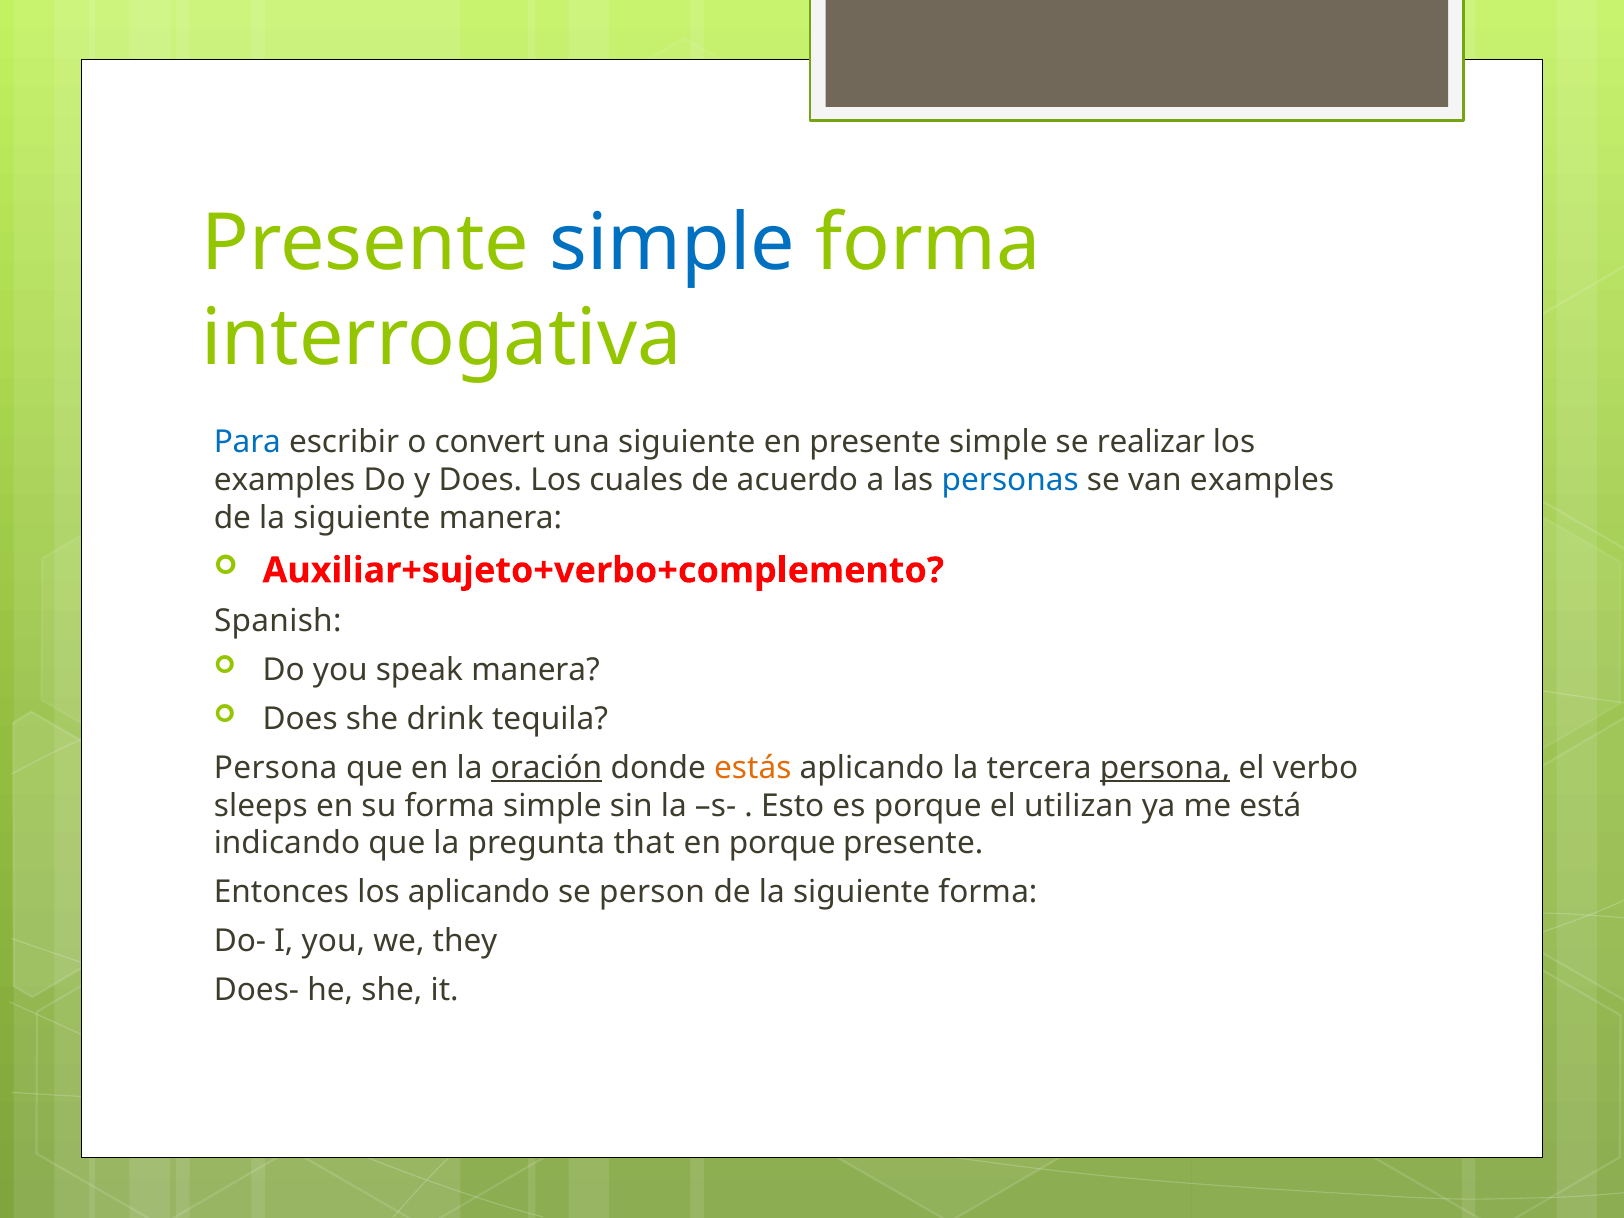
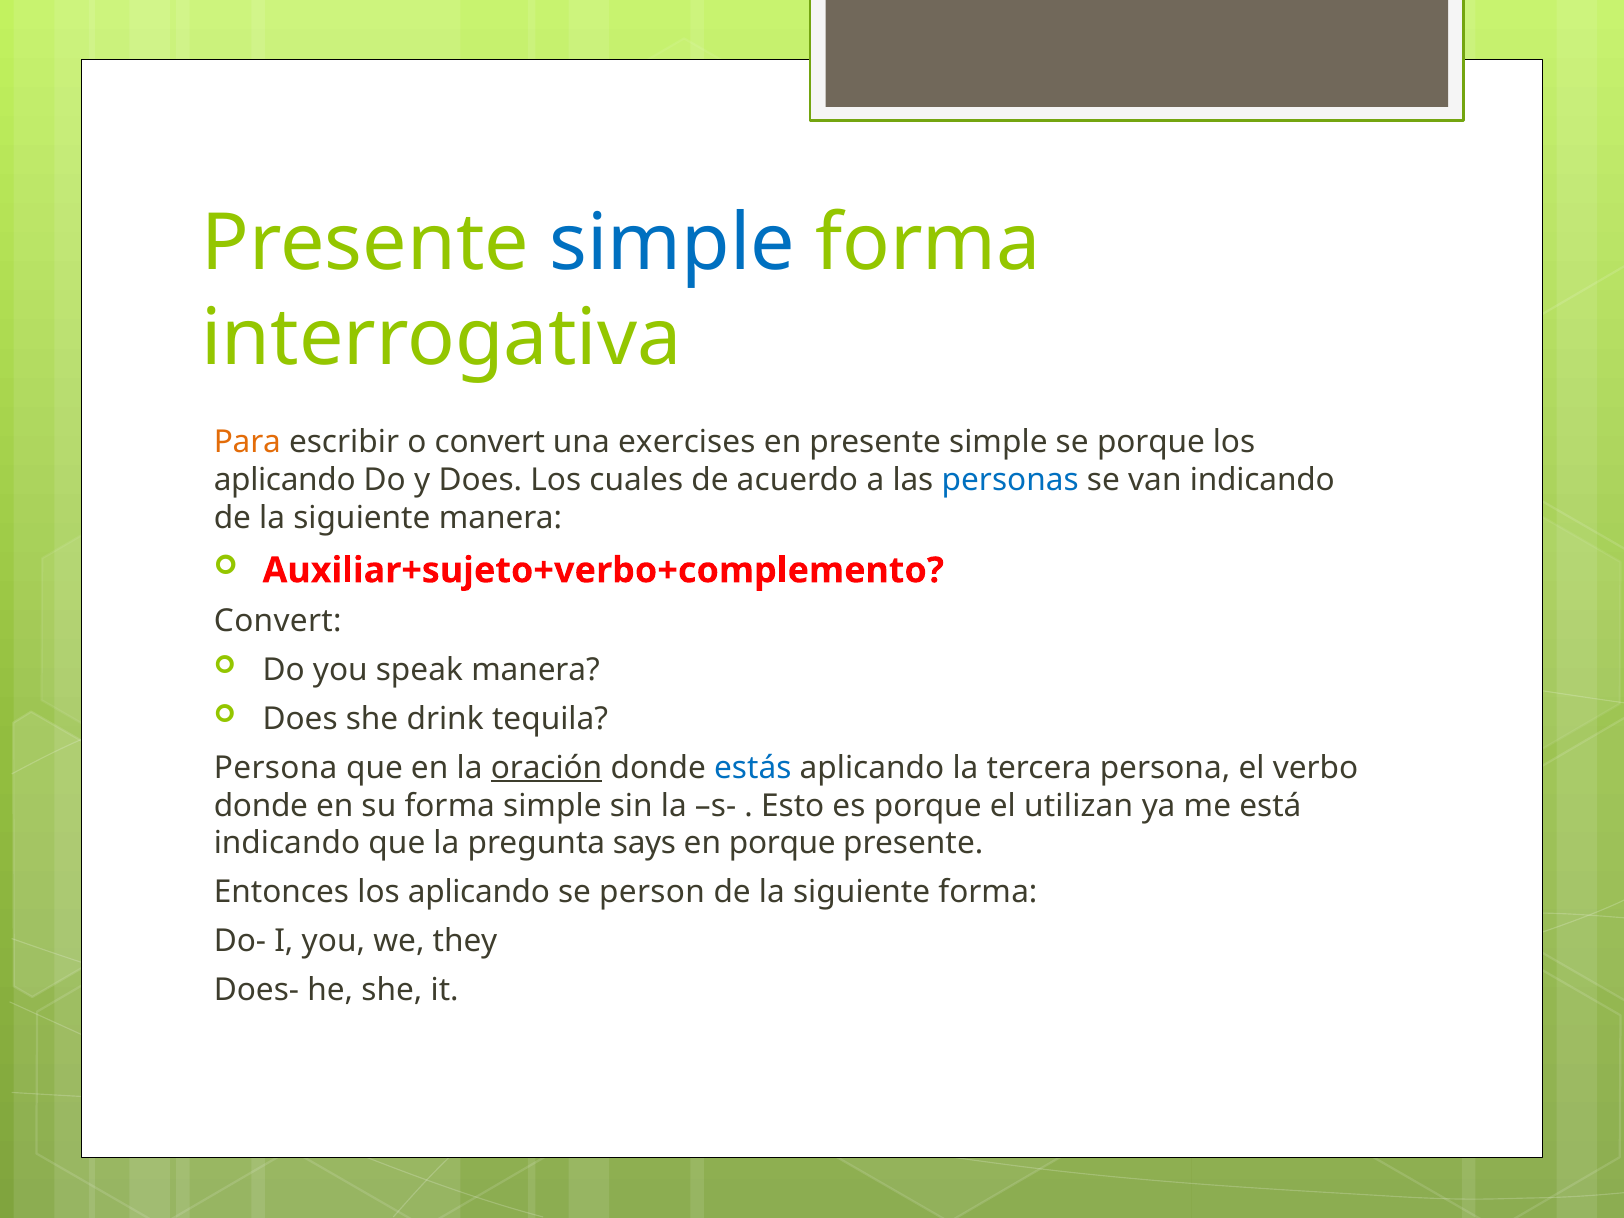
Para colour: blue -> orange
una siguiente: siguiente -> exercises
se realizar: realizar -> porque
examples at (285, 480): examples -> aplicando
van examples: examples -> indicando
Spanish at (278, 622): Spanish -> Convert
estás colour: orange -> blue
persona at (1165, 768) underline: present -> none
sleeps at (261, 806): sleeps -> donde
that: that -> says
